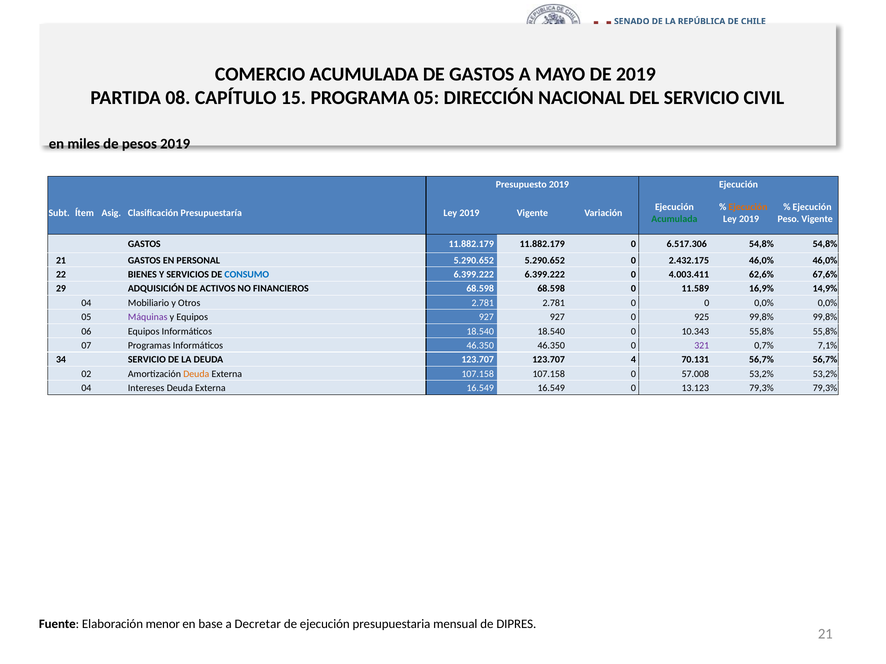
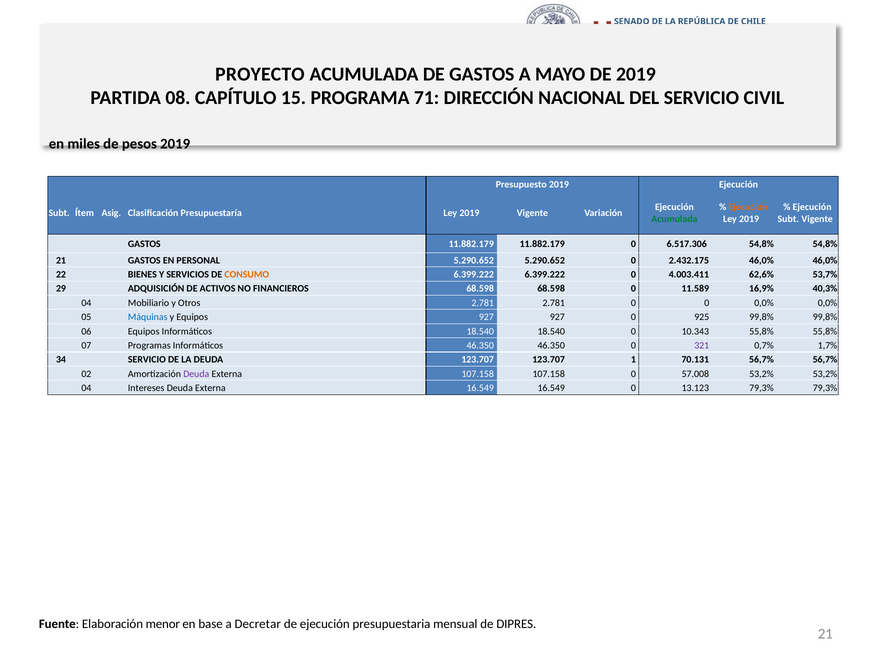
COMERCIO: COMERCIO -> PROYECTO
PROGRAMA 05: 05 -> 71
Peso at (788, 219): Peso -> Subt
CONSUMO colour: blue -> orange
67,6%: 67,6% -> 53,7%
14,9%: 14,9% -> 40,3%
Máquinas colour: purple -> blue
7,1%: 7,1% -> 1,7%
4: 4 -> 1
Deuda at (196, 374) colour: orange -> purple
